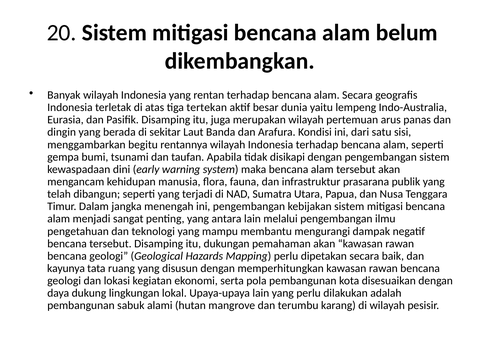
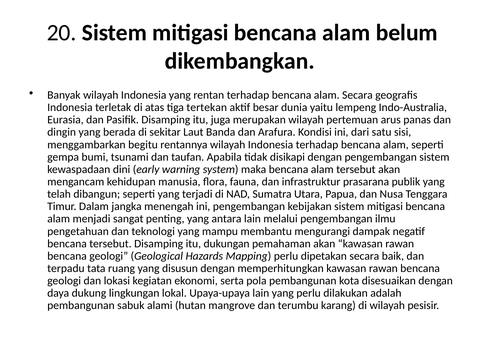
kayunya: kayunya -> terpadu
